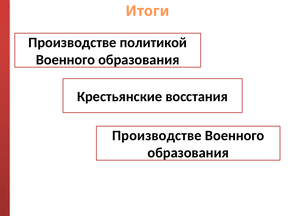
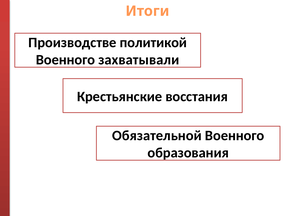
образования at (139, 60): образования -> захватывали
Производстве at (157, 136): Производстве -> Обязательной
